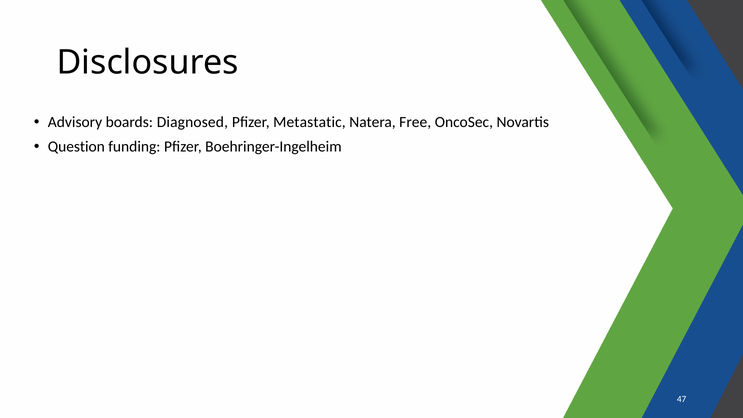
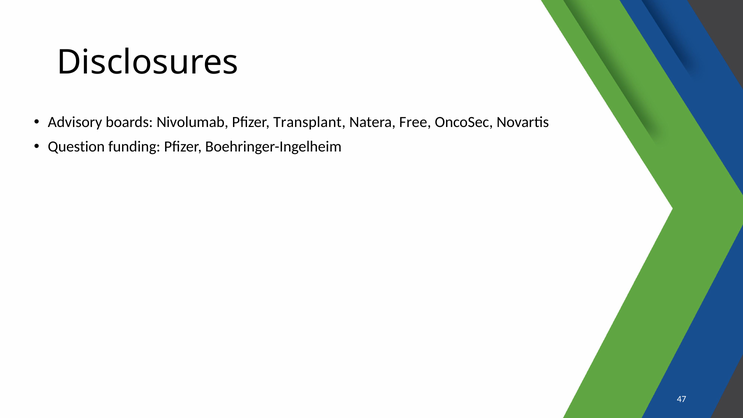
Diagnosed: Diagnosed -> Nivolumab
Metastatic: Metastatic -> Transplant
